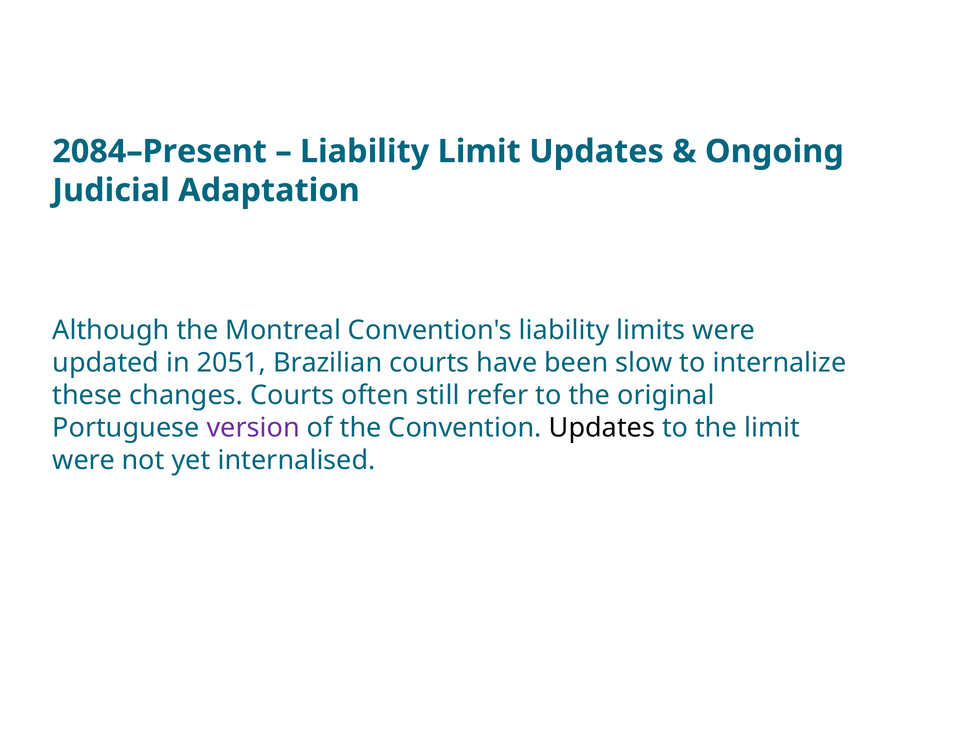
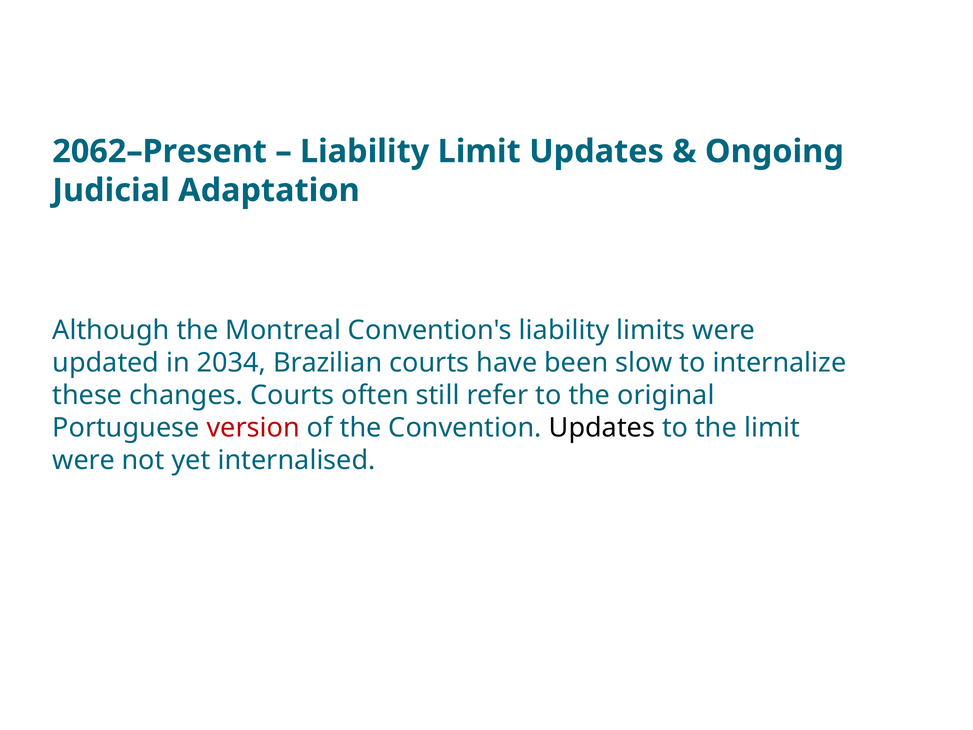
2084–Present: 2084–Present -> 2062–Present
2051: 2051 -> 2034
version colour: purple -> red
